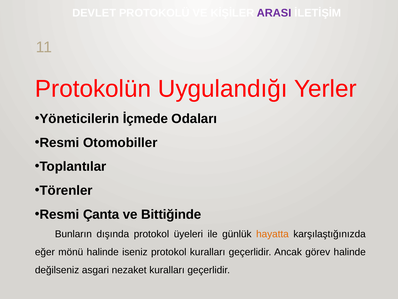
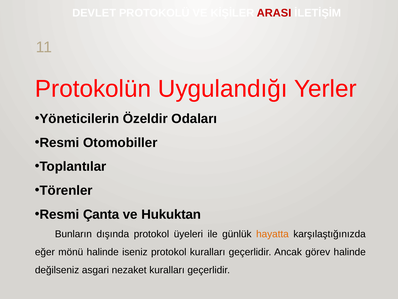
ARASI colour: purple -> red
İçmede: İçmede -> Özeldir
Bittiğinde: Bittiğinde -> Hukuktan
